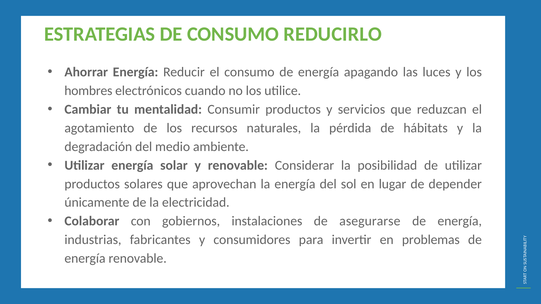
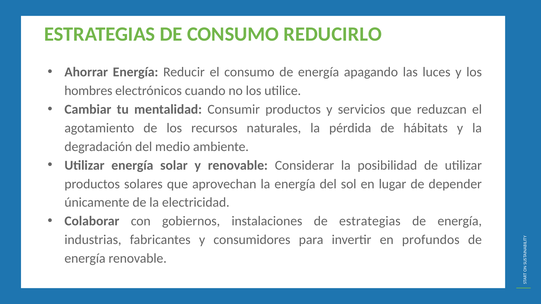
de asegurarse: asegurarse -> estrategias
problemas: problemas -> profundos
